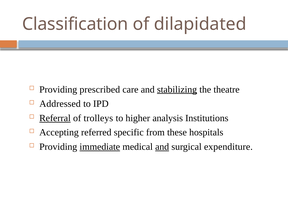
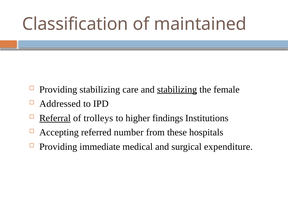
dilapidated: dilapidated -> maintained
Providing prescribed: prescribed -> stabilizing
theatre: theatre -> female
analysis: analysis -> findings
specific: specific -> number
immediate underline: present -> none
and at (162, 147) underline: present -> none
